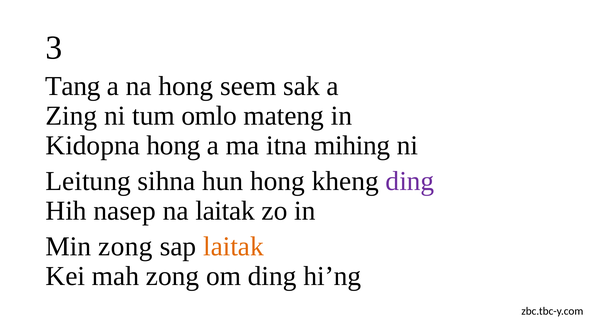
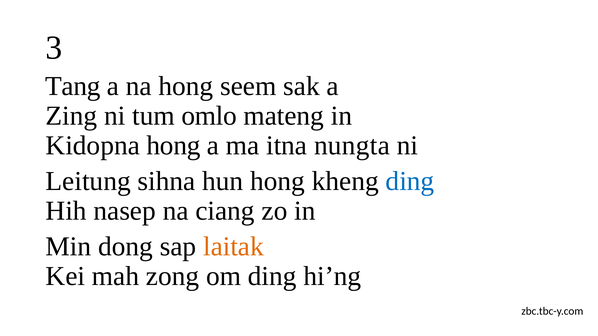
mihing: mihing -> nungta
ding at (410, 181) colour: purple -> blue
na laitak: laitak -> ciang
Min zong: zong -> dong
